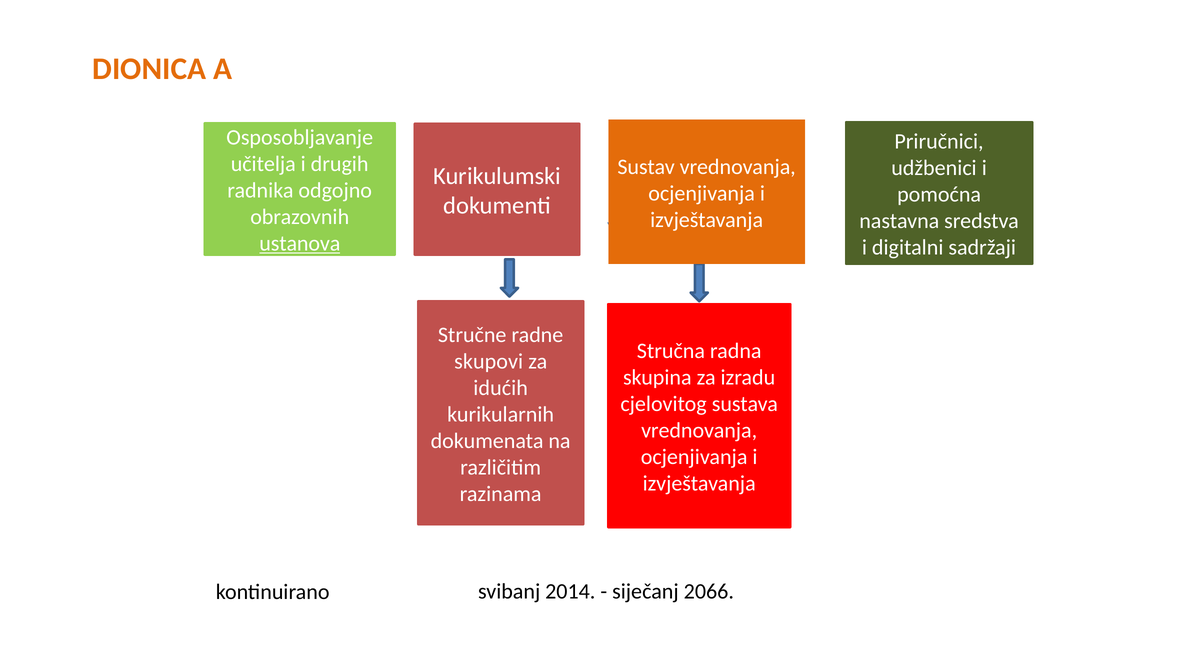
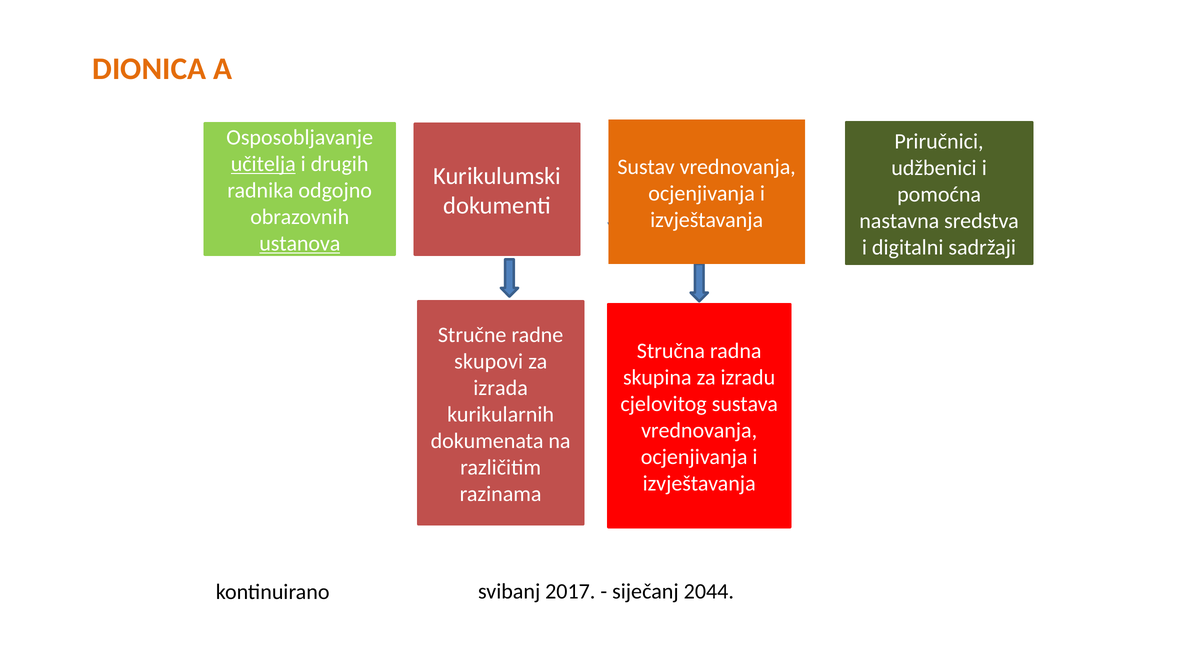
učitelja underline: none -> present
idućih: idućih -> izrada
2014: 2014 -> 2017
2066: 2066 -> 2044
